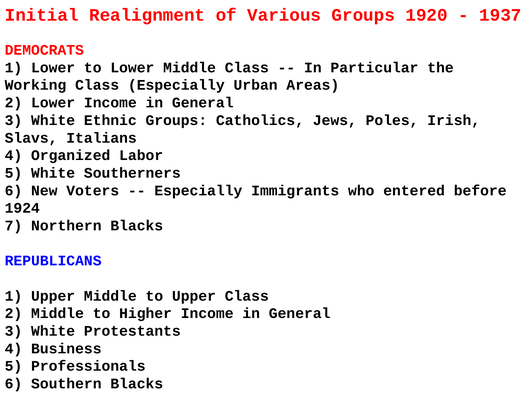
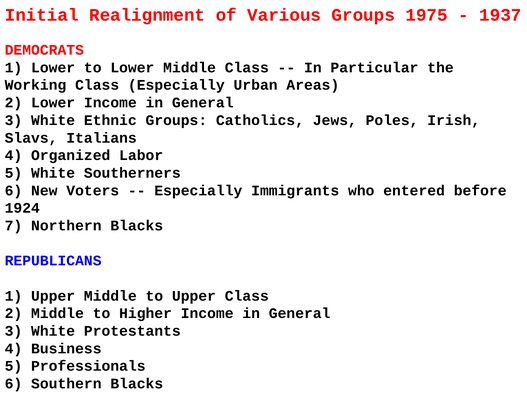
1920: 1920 -> 1975
